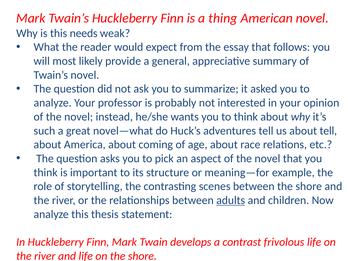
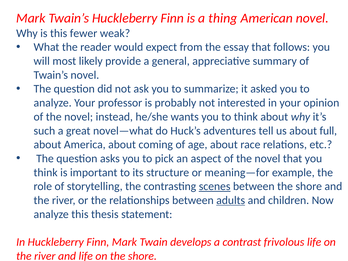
needs: needs -> fewer
about tell: tell -> full
scenes underline: none -> present
